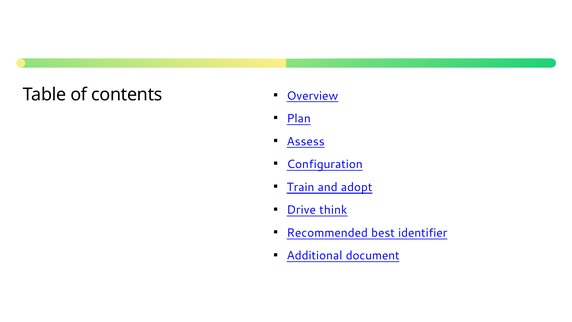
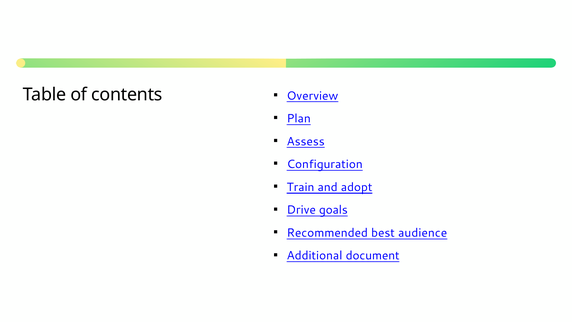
think: think -> goals
identifier: identifier -> audience
